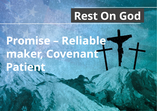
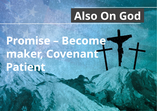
Rest: Rest -> Also
Reliable: Reliable -> Become
